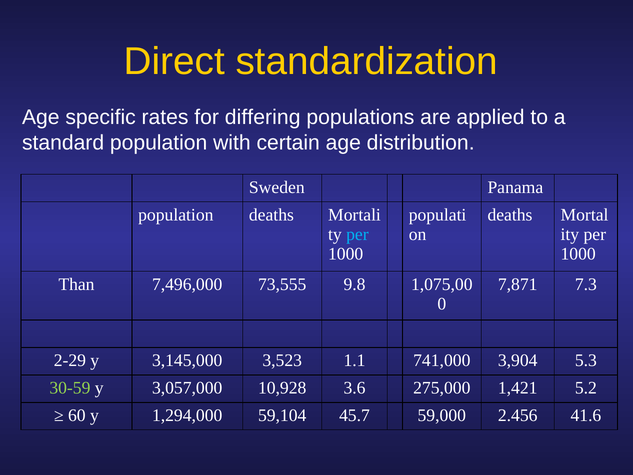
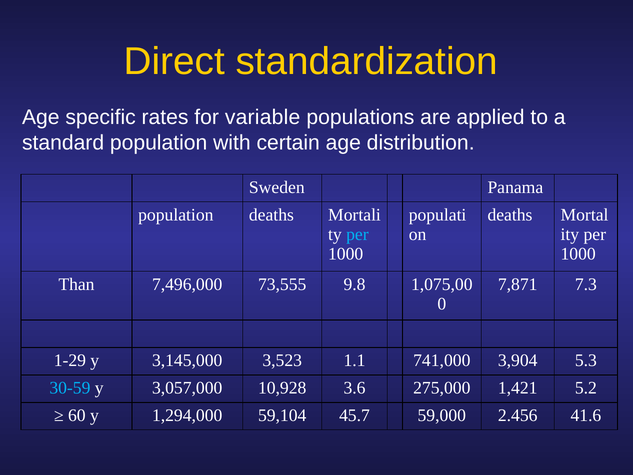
differing: differing -> variable
2-29: 2-29 -> 1-29
30-59 colour: light green -> light blue
